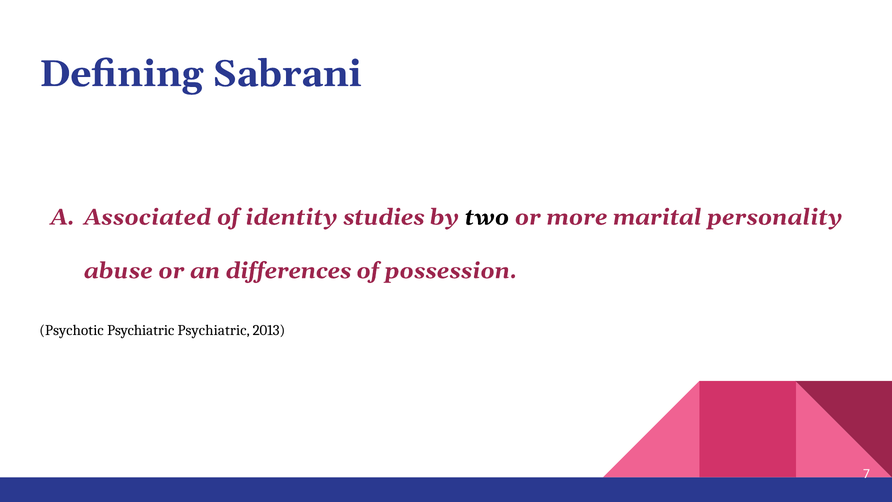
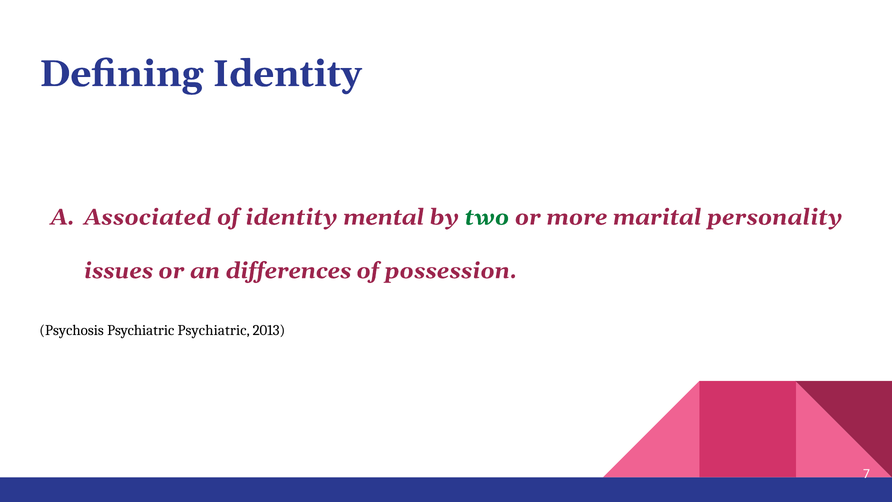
Defining Sabrani: Sabrani -> Identity
studies: studies -> mental
two colour: black -> green
abuse: abuse -> issues
Psychotic: Psychotic -> Psychosis
